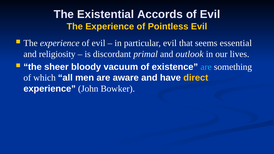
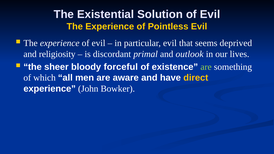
Accords: Accords -> Solution
essential: essential -> deprived
vacuum: vacuum -> forceful
are at (206, 67) colour: light blue -> light green
